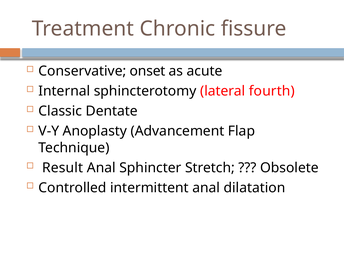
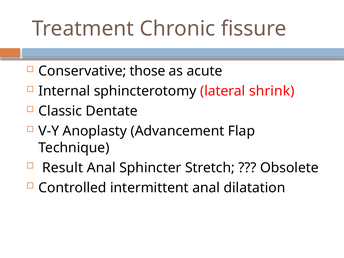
onset: onset -> those
fourth: fourth -> shrink
